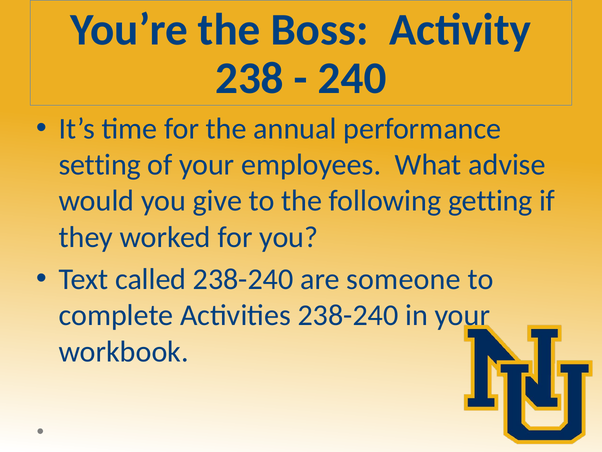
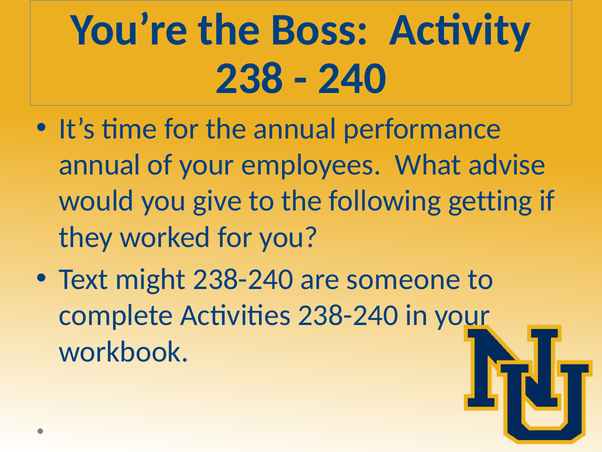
setting at (100, 165): setting -> annual
called: called -> might
